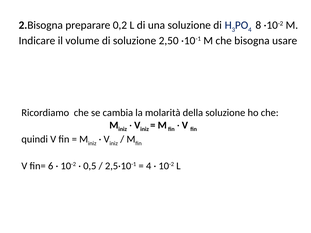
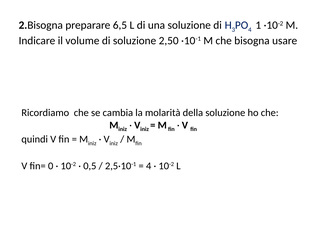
0,2: 0,2 -> 6,5
8: 8 -> 1
6: 6 -> 0
